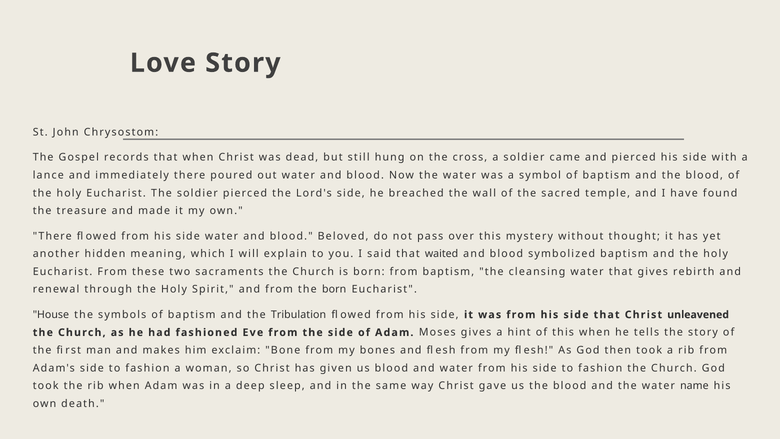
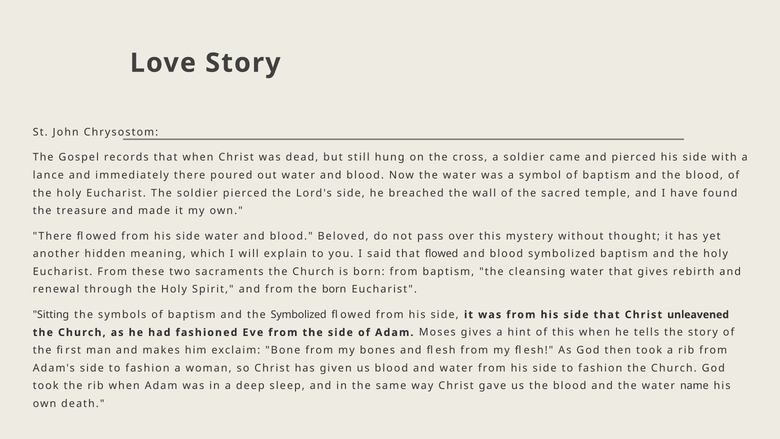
that waited: waited -> flowed
House: House -> Sitting
the Tribulation: Tribulation -> Symbolized
